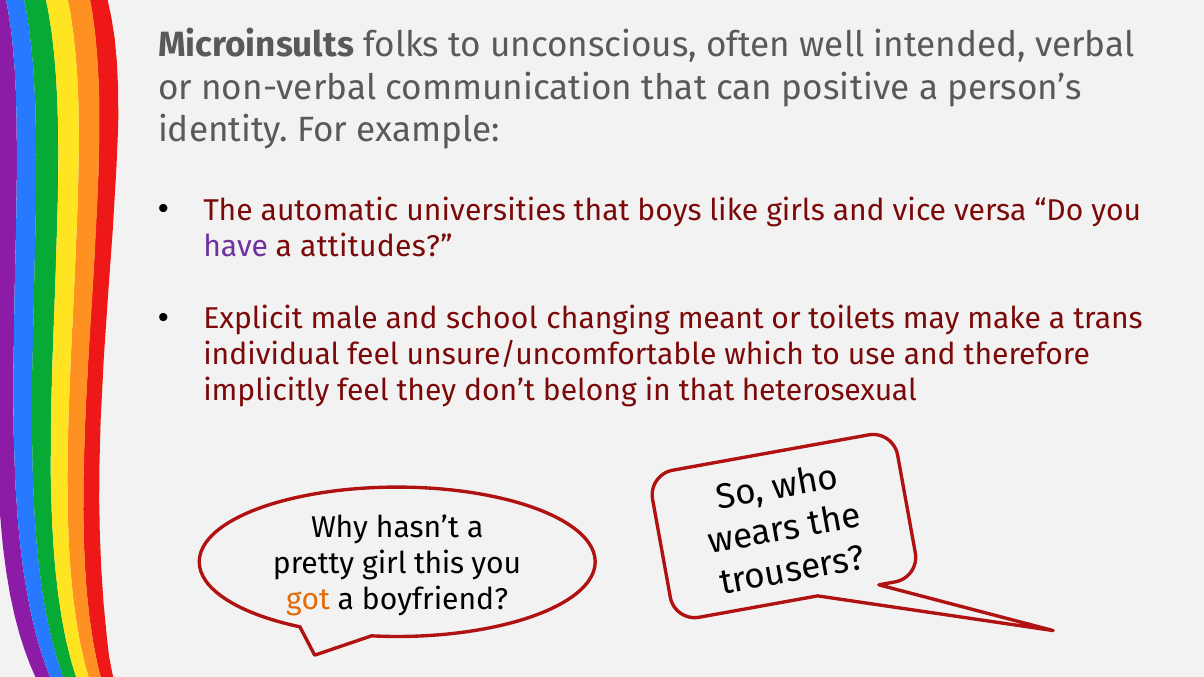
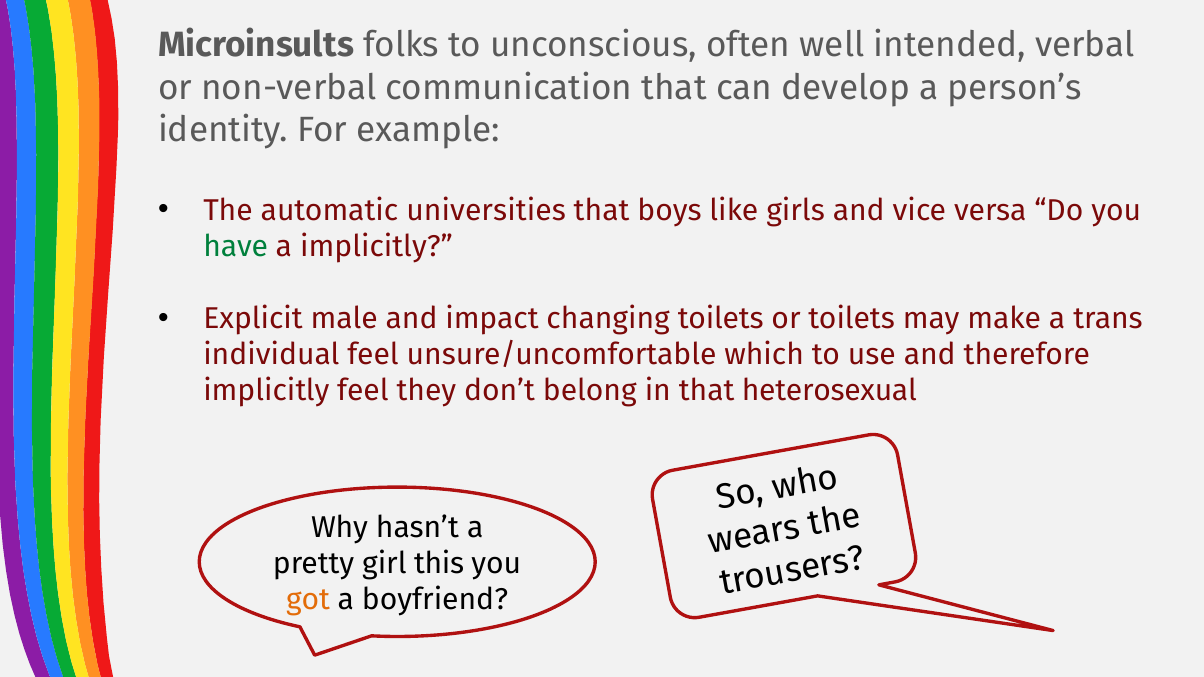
positive: positive -> develop
have colour: purple -> green
a attitudes: attitudes -> implicitly
school: school -> impact
changing meant: meant -> toilets
